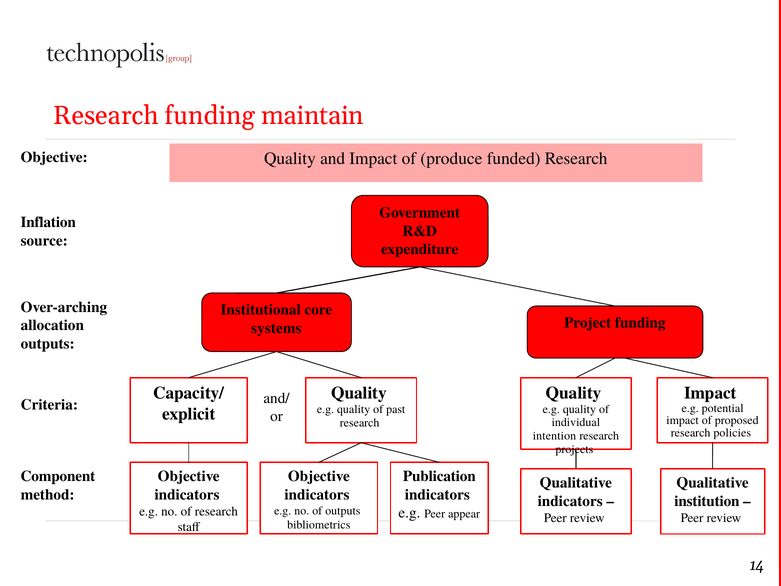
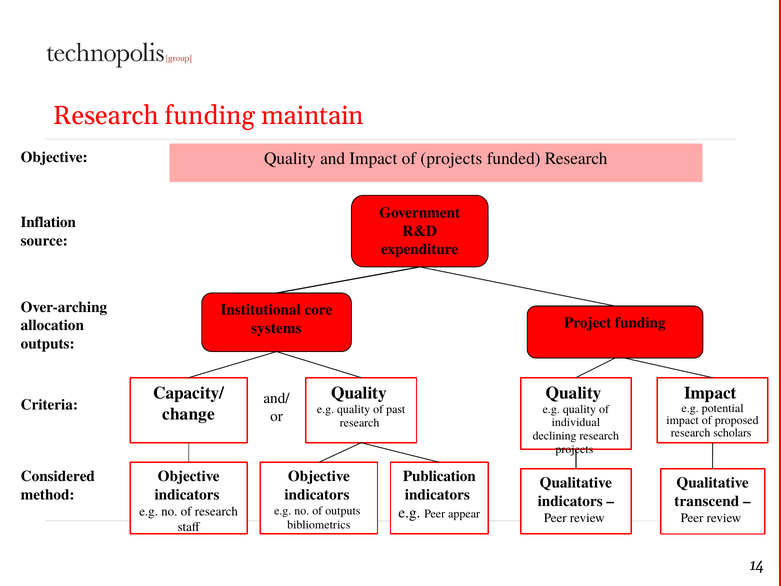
of produce: produce -> projects
explicit: explicit -> change
policies: policies -> scholars
intention: intention -> declining
Component: Component -> Considered
institution: institution -> transcend
